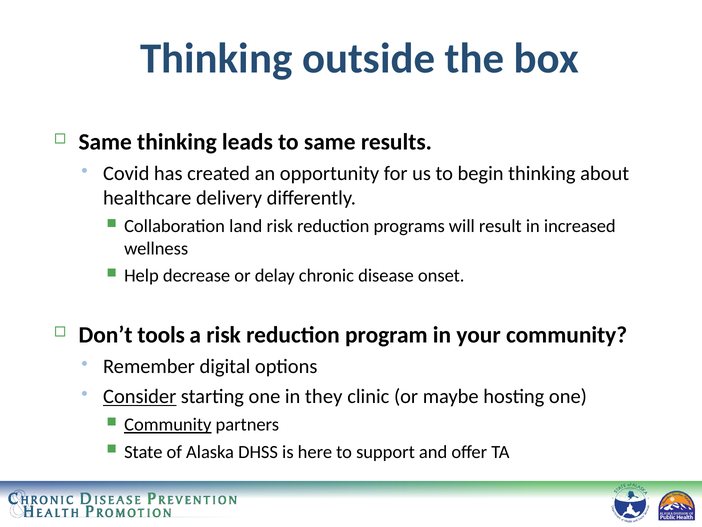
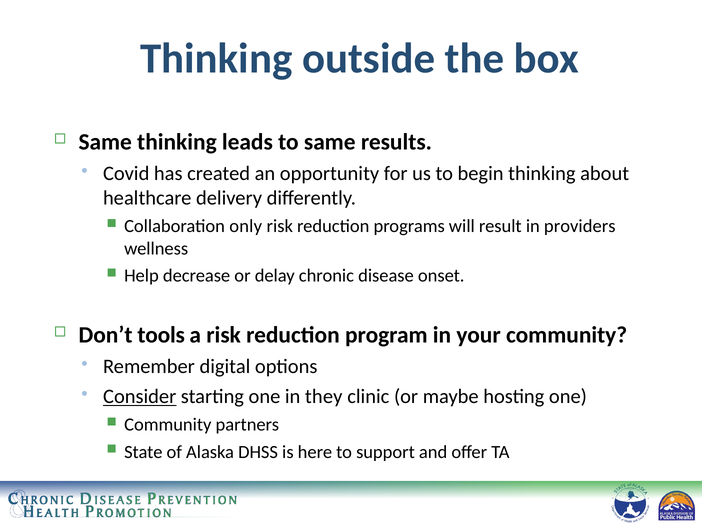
land: land -> only
increased: increased -> providers
Community at (168, 424) underline: present -> none
